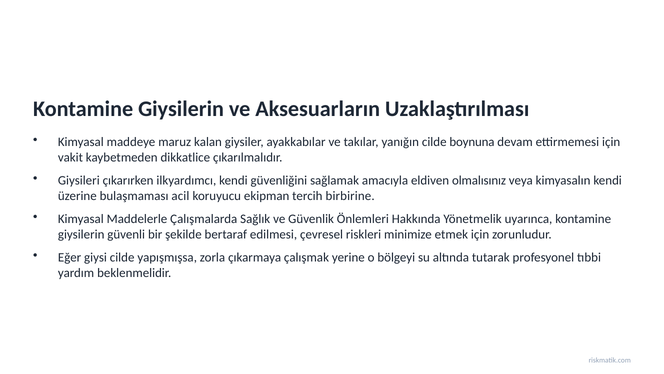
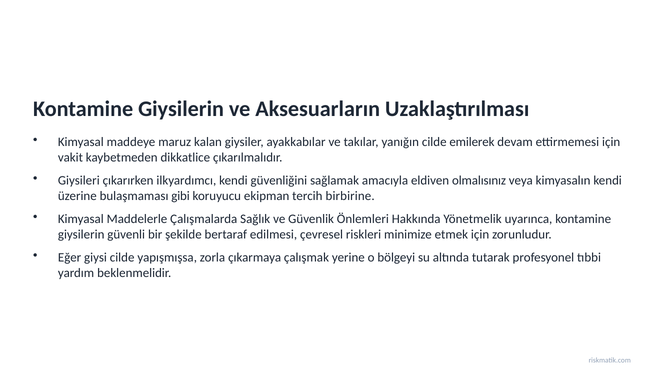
boynuna: boynuna -> emilerek
acil: acil -> gibi
